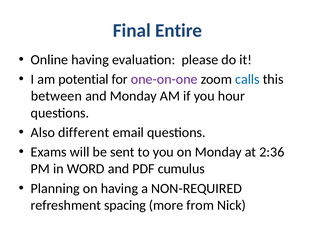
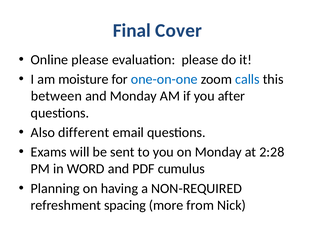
Entire: Entire -> Cover
Online having: having -> please
potential: potential -> moisture
one-on-one colour: purple -> blue
hour: hour -> after
2:36: 2:36 -> 2:28
